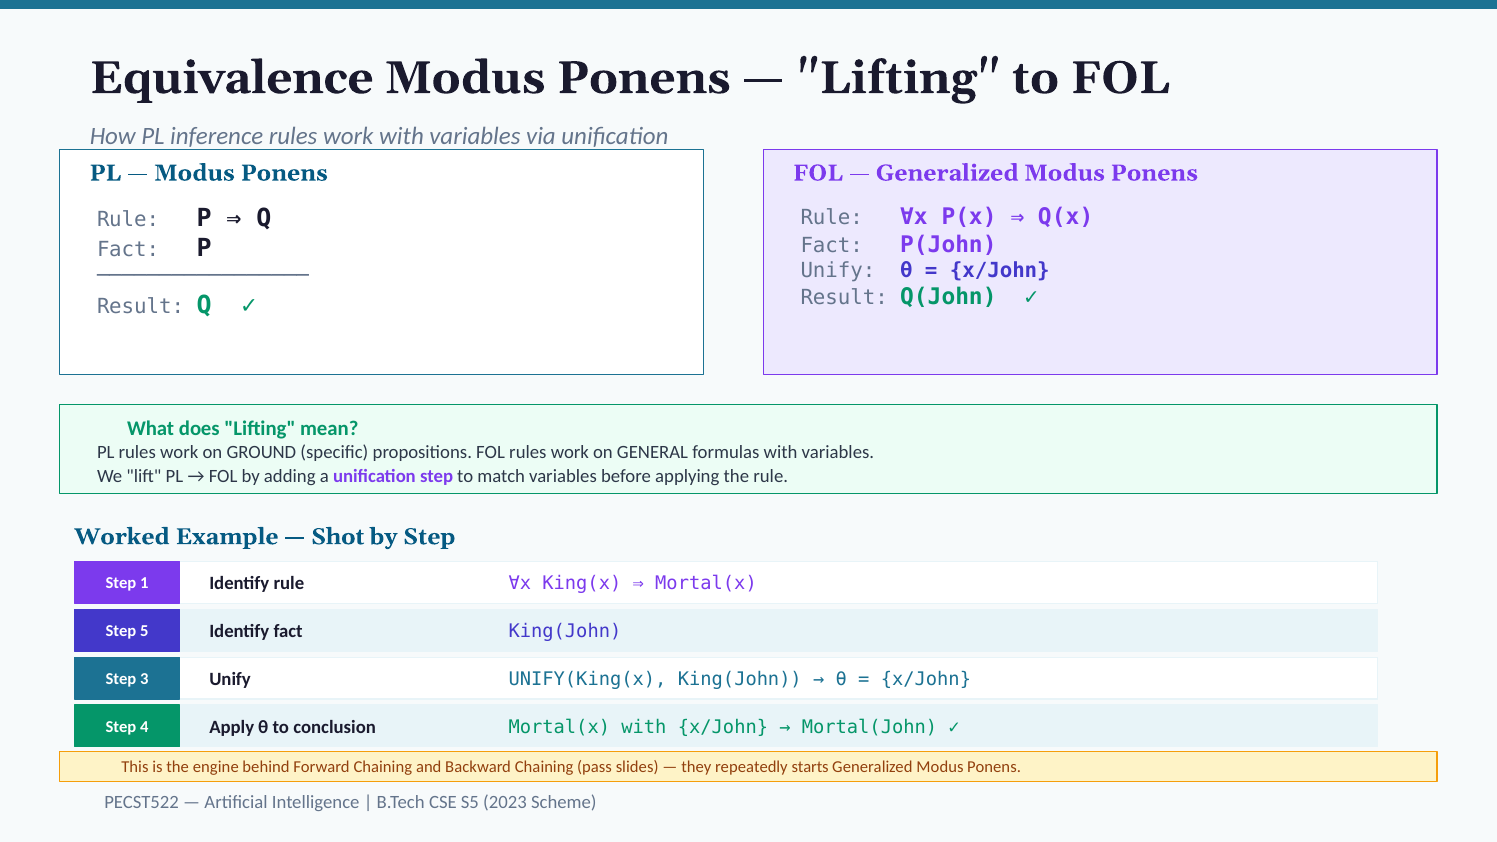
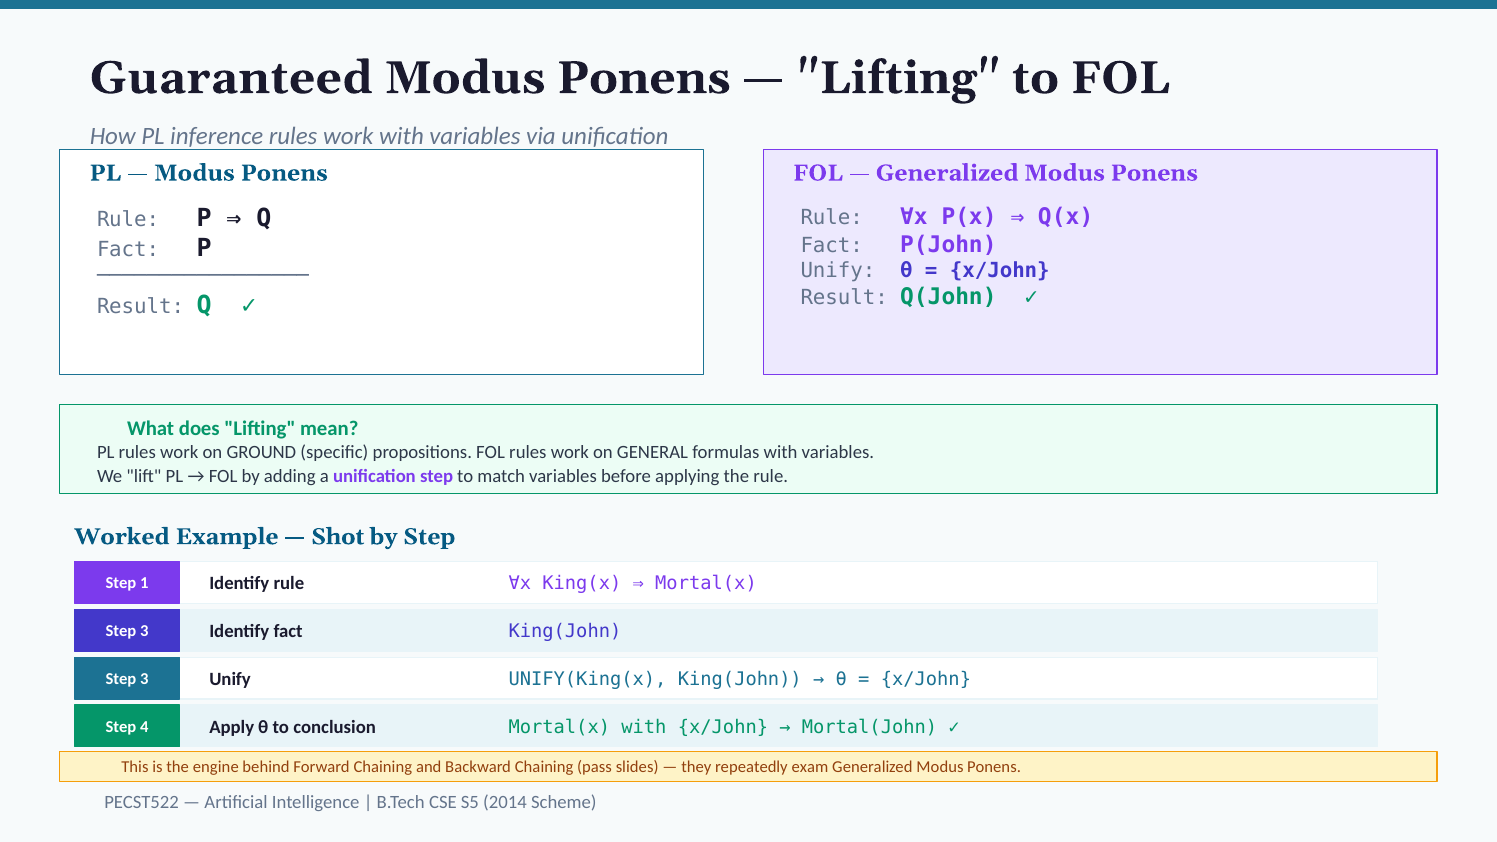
Equivalence: Equivalence -> Guaranteed
5 at (144, 631): 5 -> 3
starts: starts -> exam
2023: 2023 -> 2014
